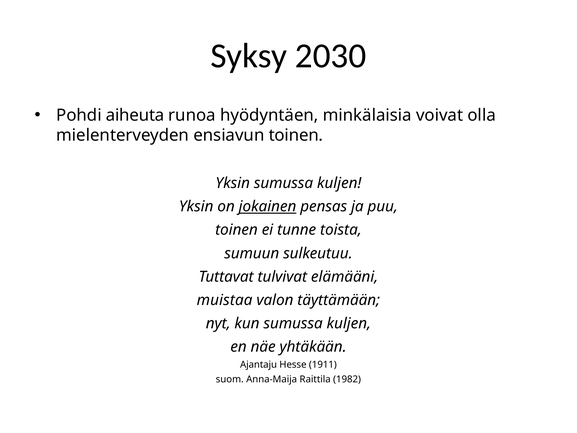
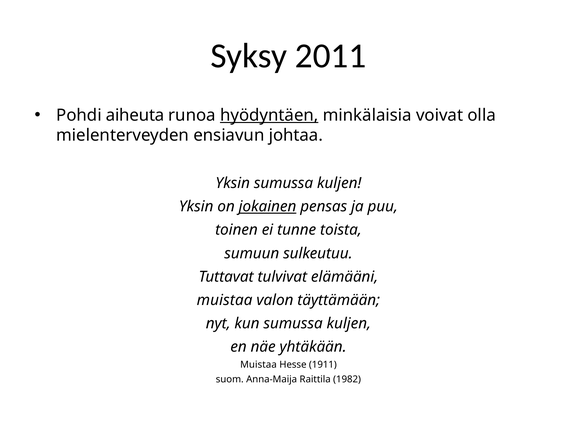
2030: 2030 -> 2011
hyödyntäen underline: none -> present
ensiavun toinen: toinen -> johtaa
Ajantaju at (259, 364): Ajantaju -> Muistaa
